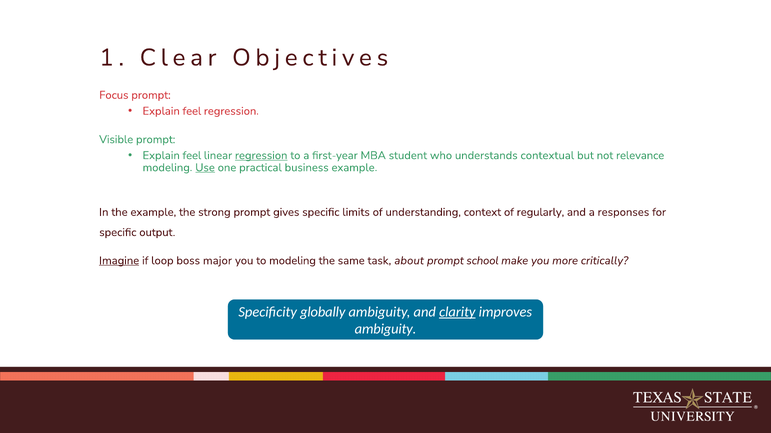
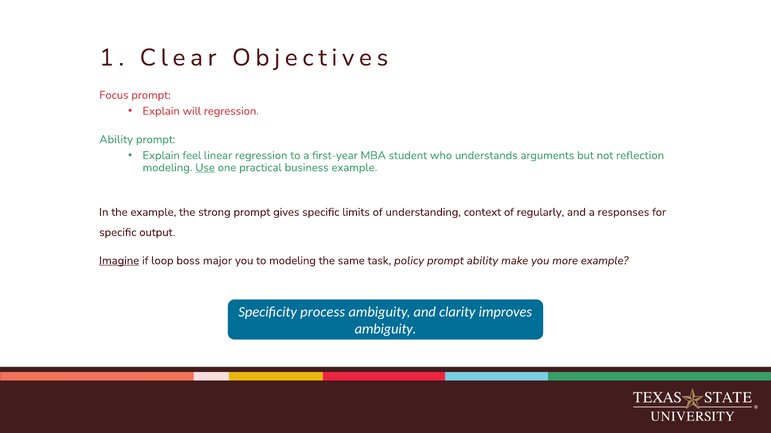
feel at (192, 111): feel -> will
Visible at (116, 140): Visible -> Ability
regression at (261, 156) underline: present -> none
contextual: contextual -> arguments
relevance: relevance -> reflection
about: about -> policy
prompt school: school -> ability
more critically: critically -> example
globally: globally -> process
clarity underline: present -> none
